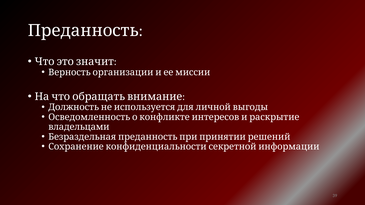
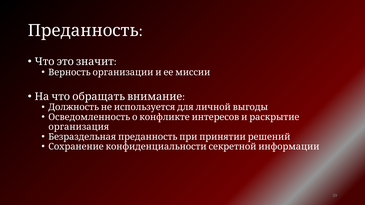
владельцами: владельцами -> организация
